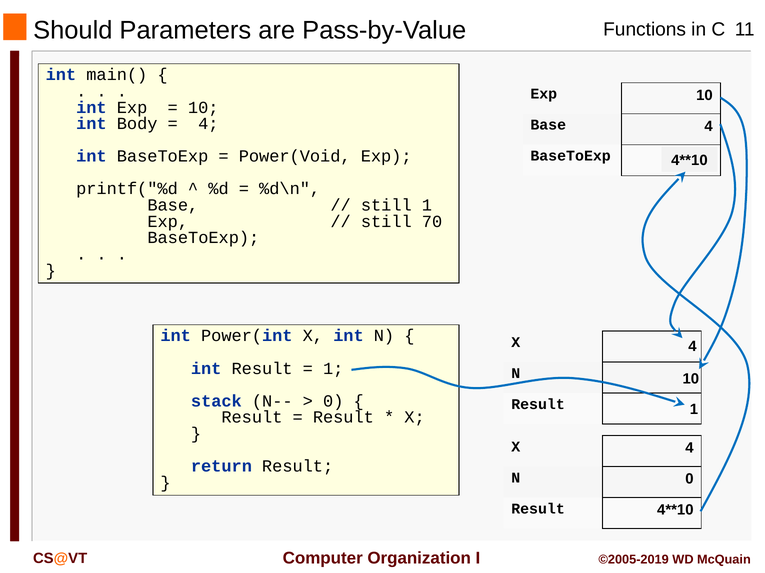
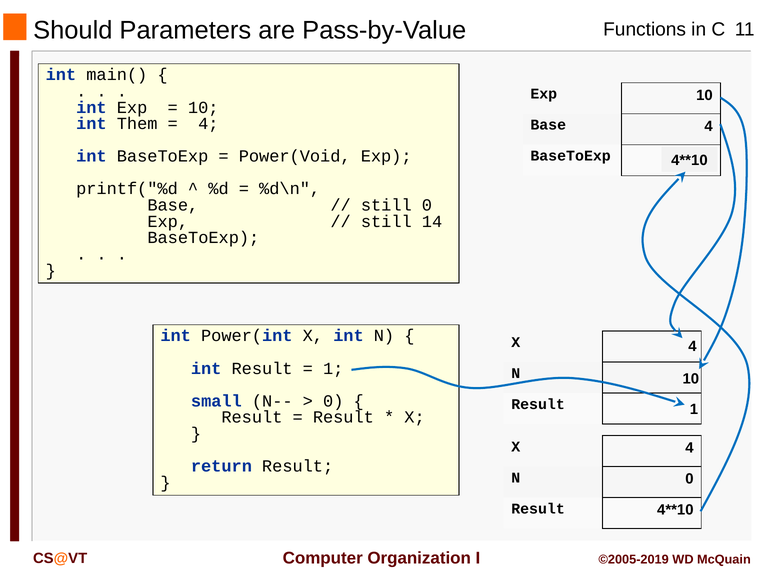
Body: Body -> Them
still 1: 1 -> 0
70: 70 -> 14
stack: stack -> small
